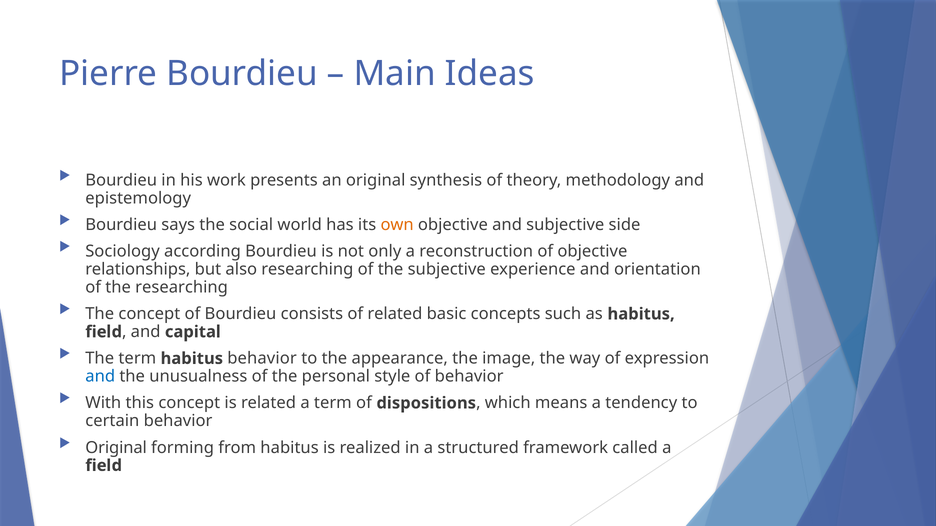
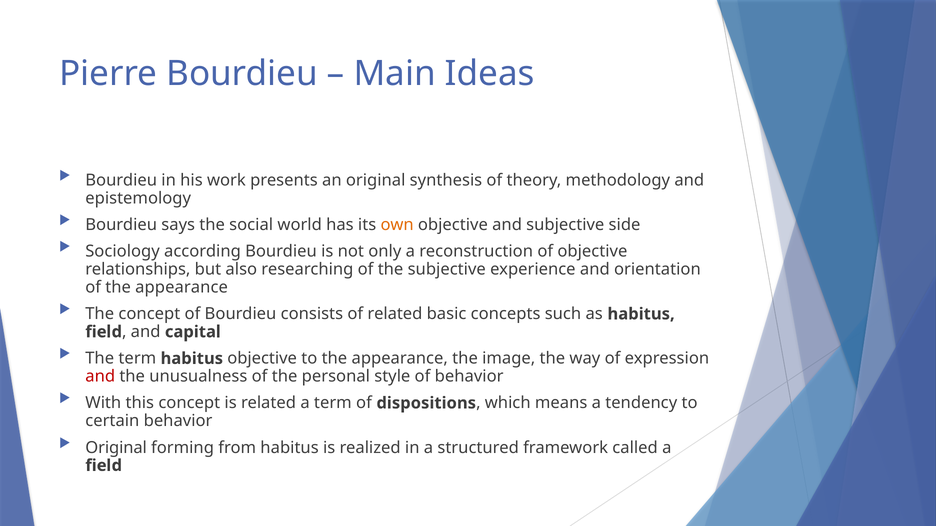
of the researching: researching -> appearance
habitus behavior: behavior -> objective
and at (100, 377) colour: blue -> red
